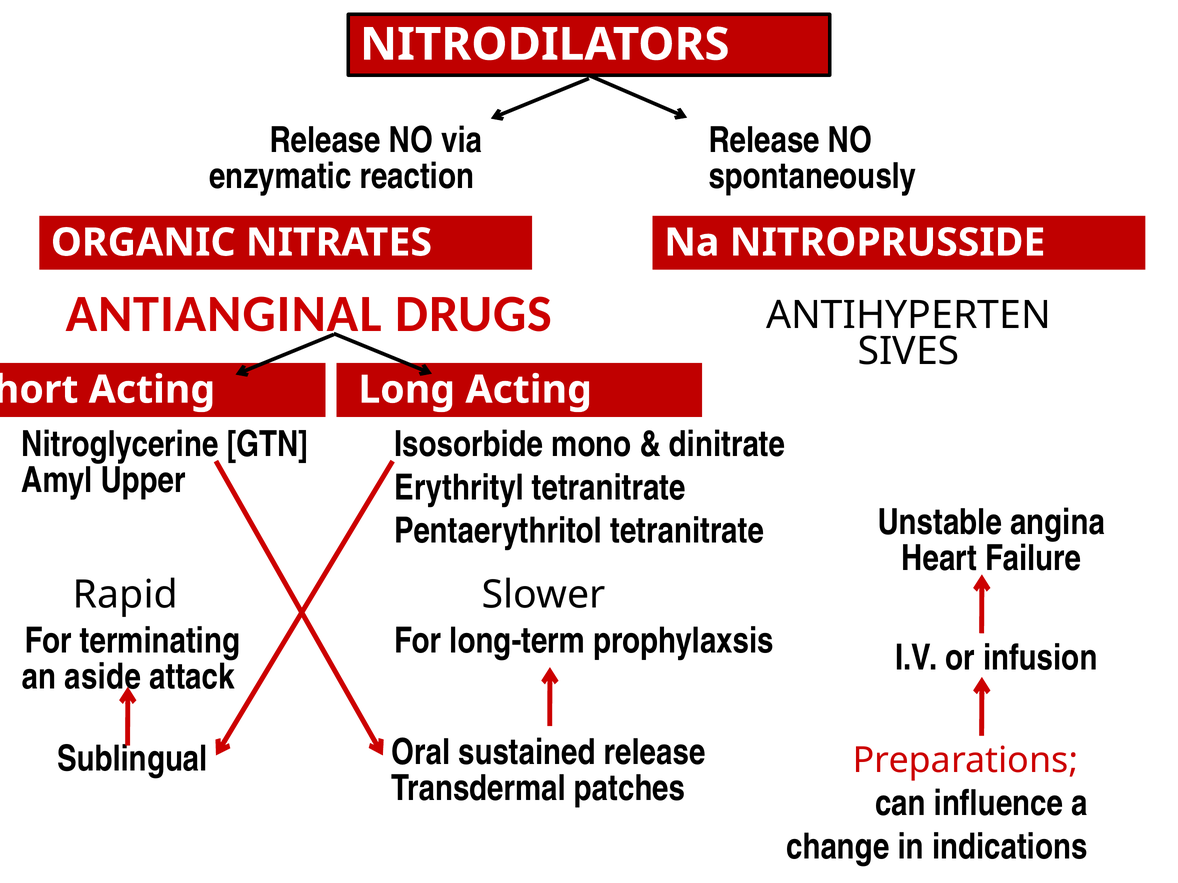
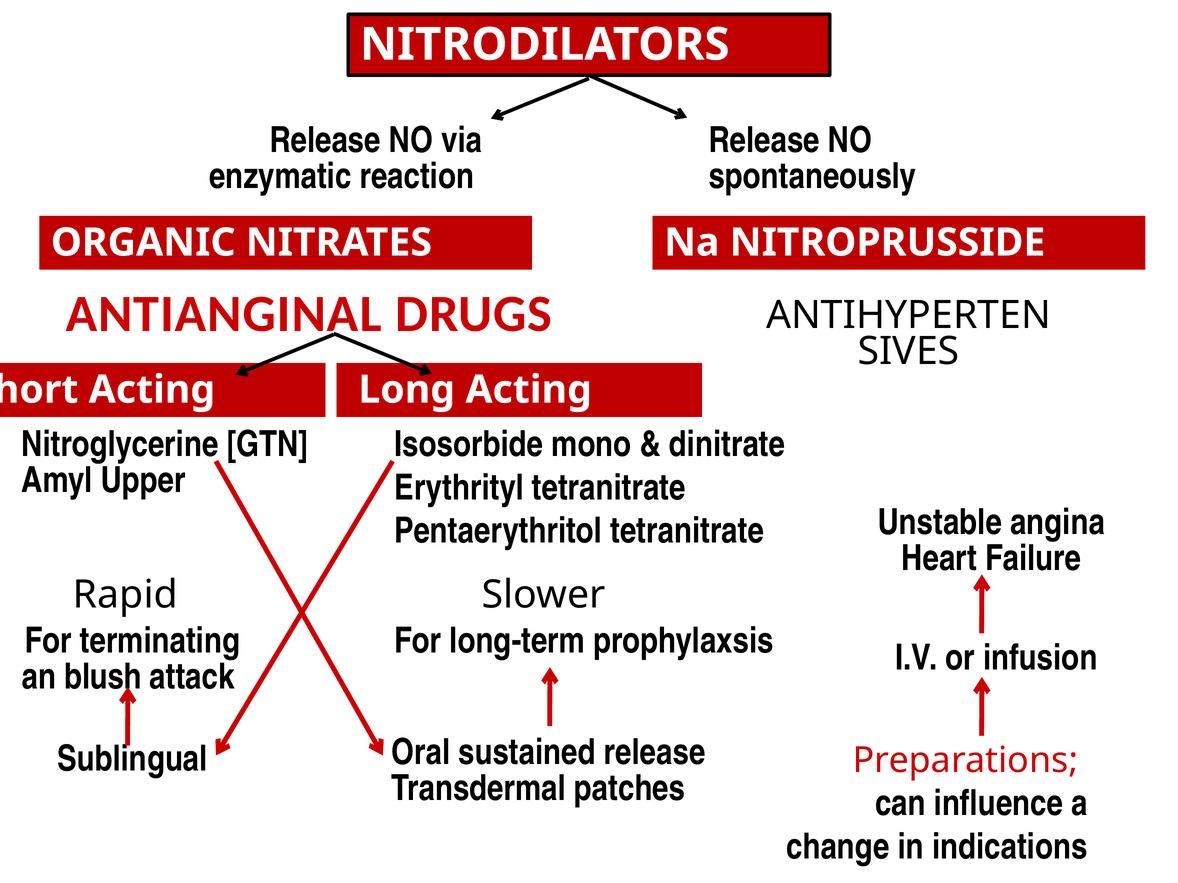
aside: aside -> blush
